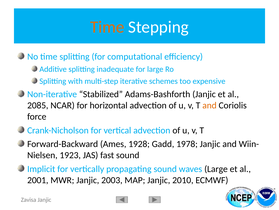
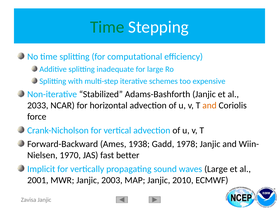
Time at (107, 27) colour: orange -> green
2085: 2085 -> 2033
1928: 1928 -> 1938
1923: 1923 -> 1970
fast sound: sound -> better
